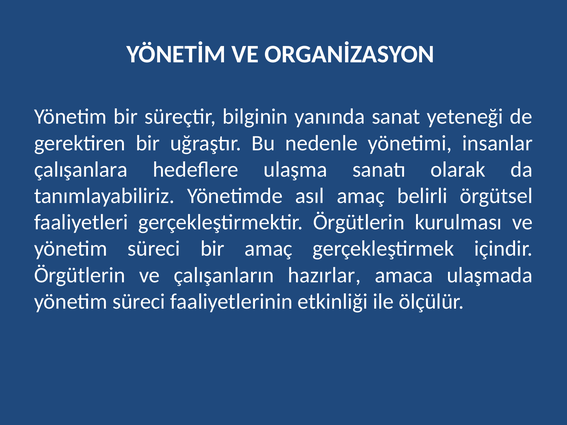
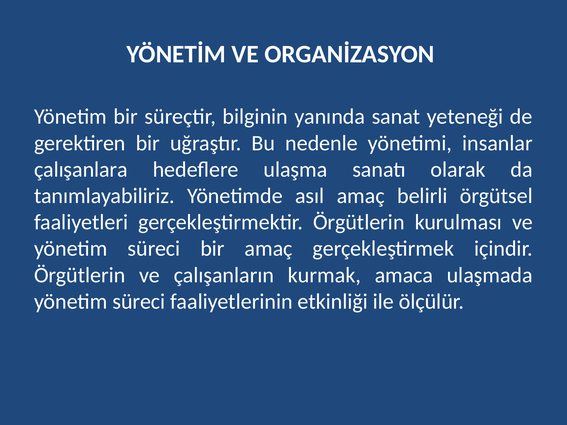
hazırlar: hazırlar -> kurmak
